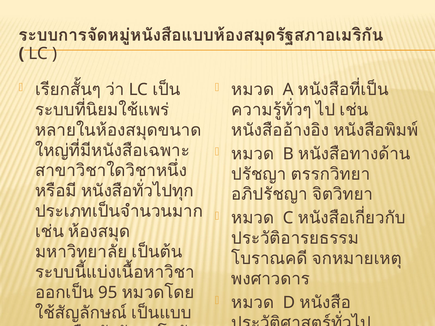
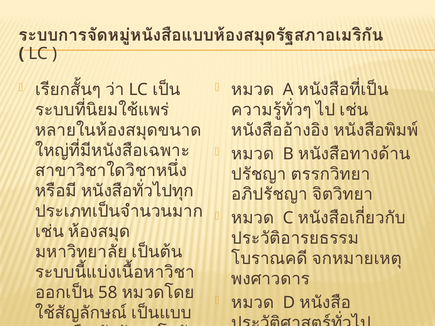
95: 95 -> 58
